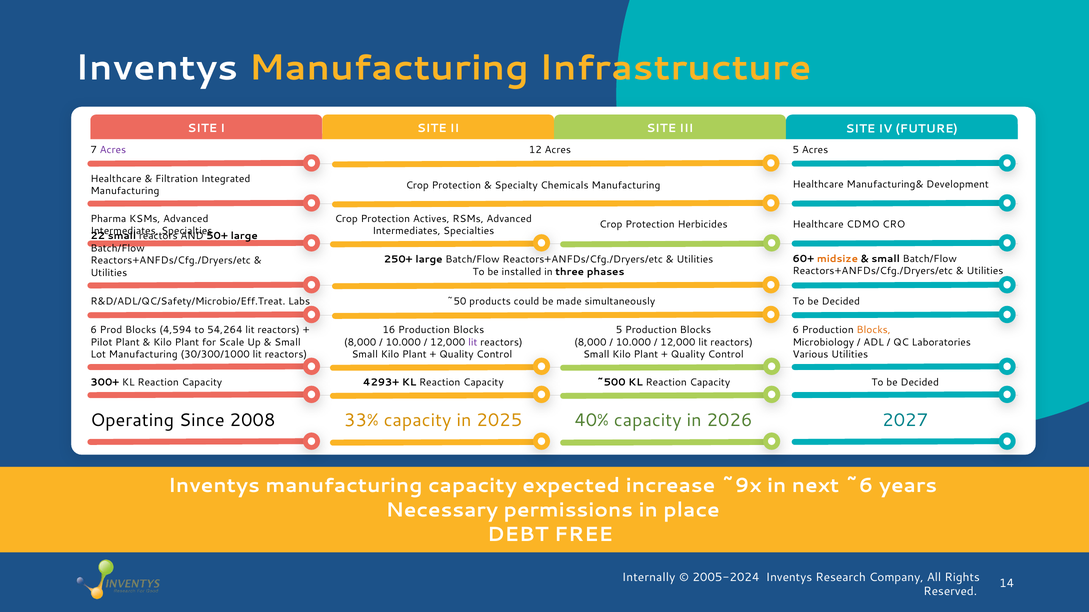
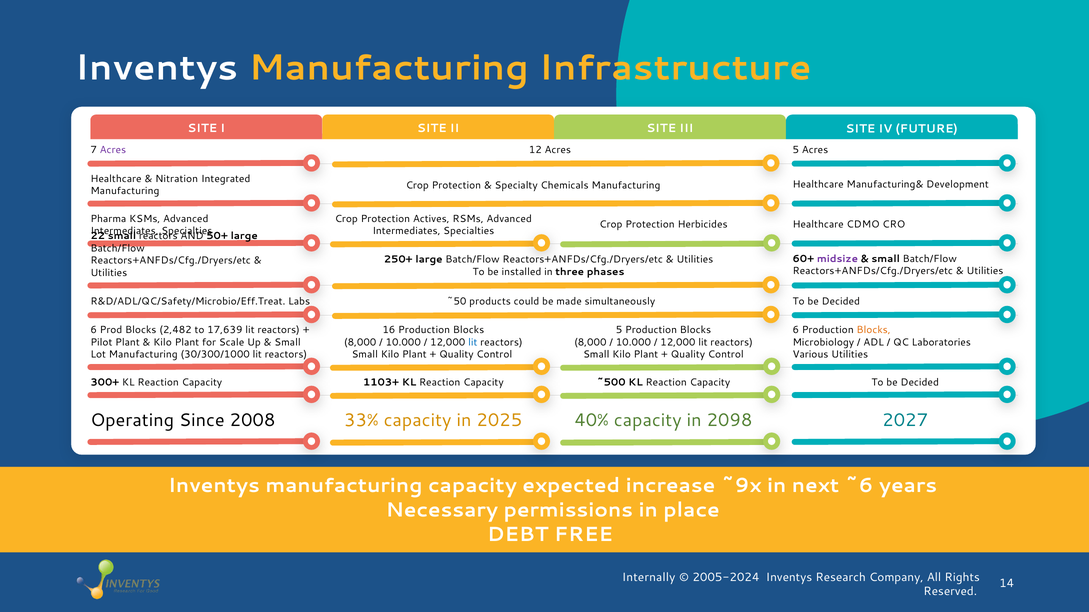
Filtration: Filtration -> Nitration
midsize colour: orange -> purple
4,594: 4,594 -> 2,482
54,264: 54,264 -> 17,639
lit at (473, 342) colour: purple -> blue
4293+: 4293+ -> 1103+
2026: 2026 -> 2098
